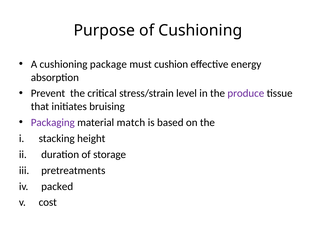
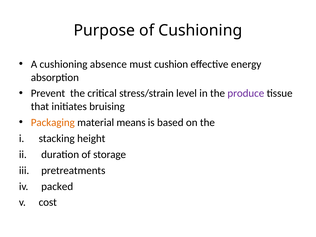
package: package -> absence
Packaging colour: purple -> orange
match: match -> means
